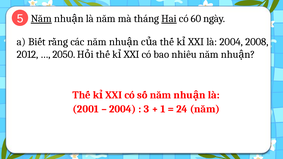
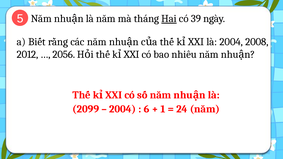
Năm at (41, 19) underline: present -> none
60: 60 -> 39
2050: 2050 -> 2056
2001: 2001 -> 2099
3: 3 -> 6
